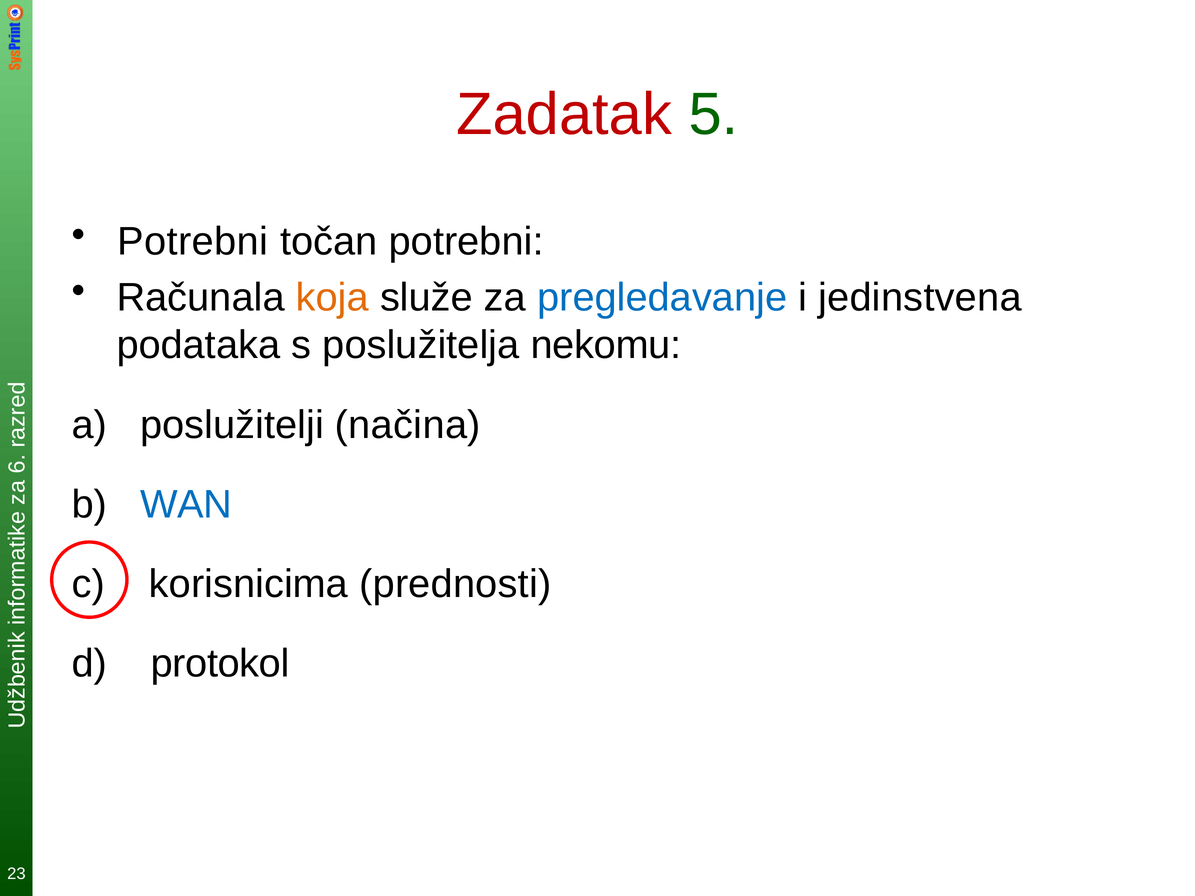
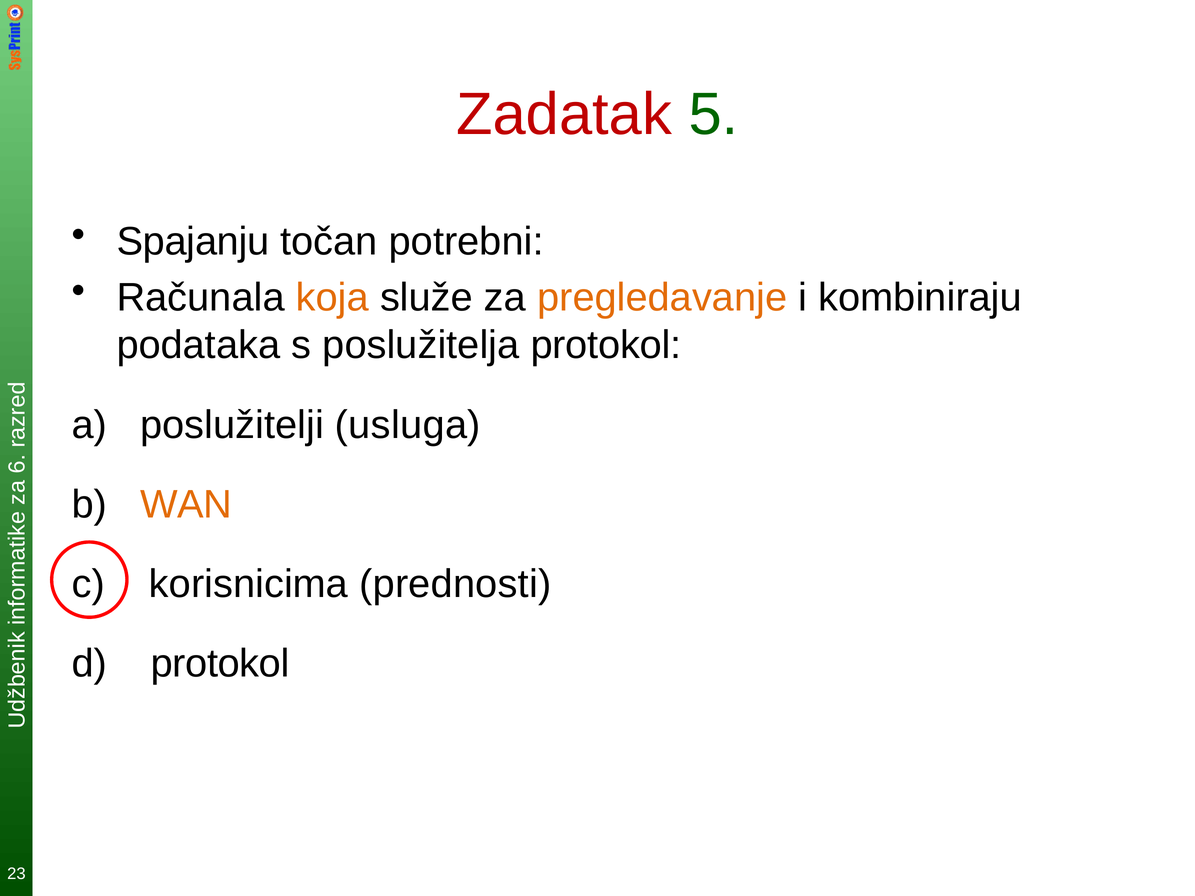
Potrebni at (193, 242): Potrebni -> Spajanju
pregledavanje colour: blue -> orange
jedinstvena: jedinstvena -> kombiniraju
poslužitelja nekomu: nekomu -> protokol
načina: načina -> usluga
WAN colour: blue -> orange
